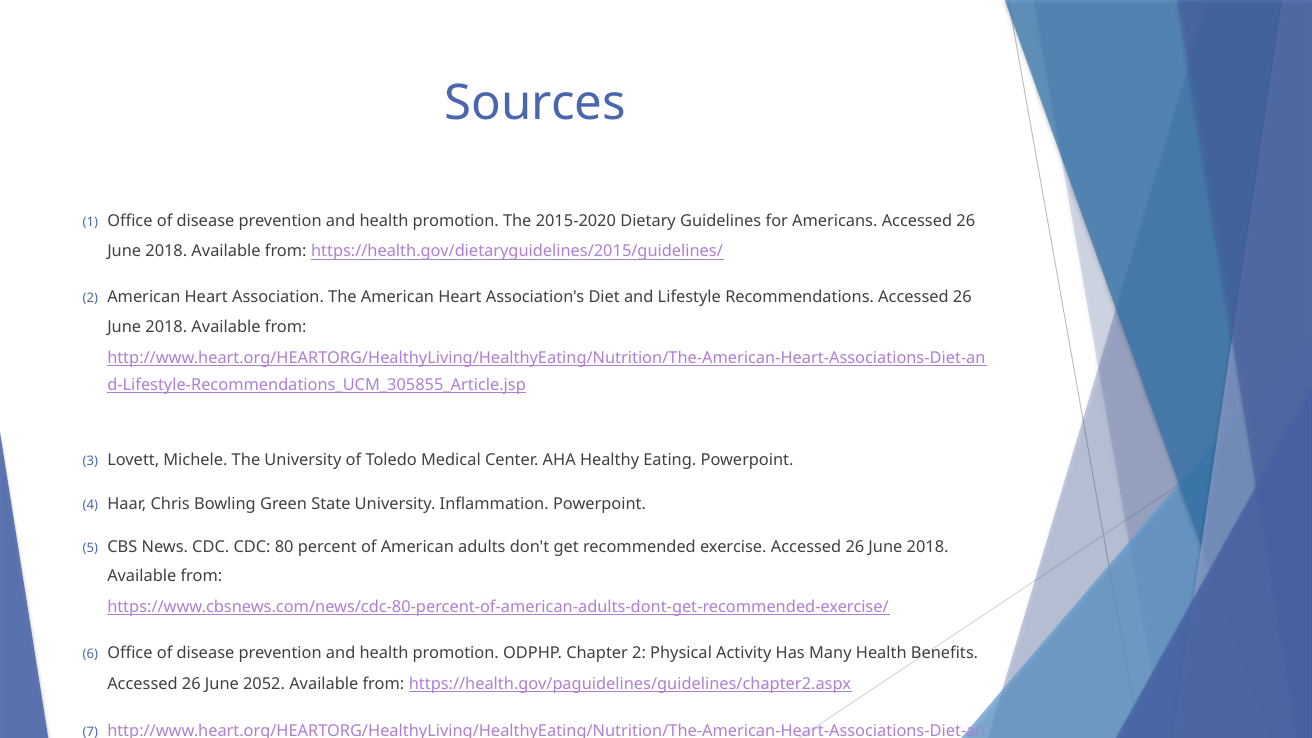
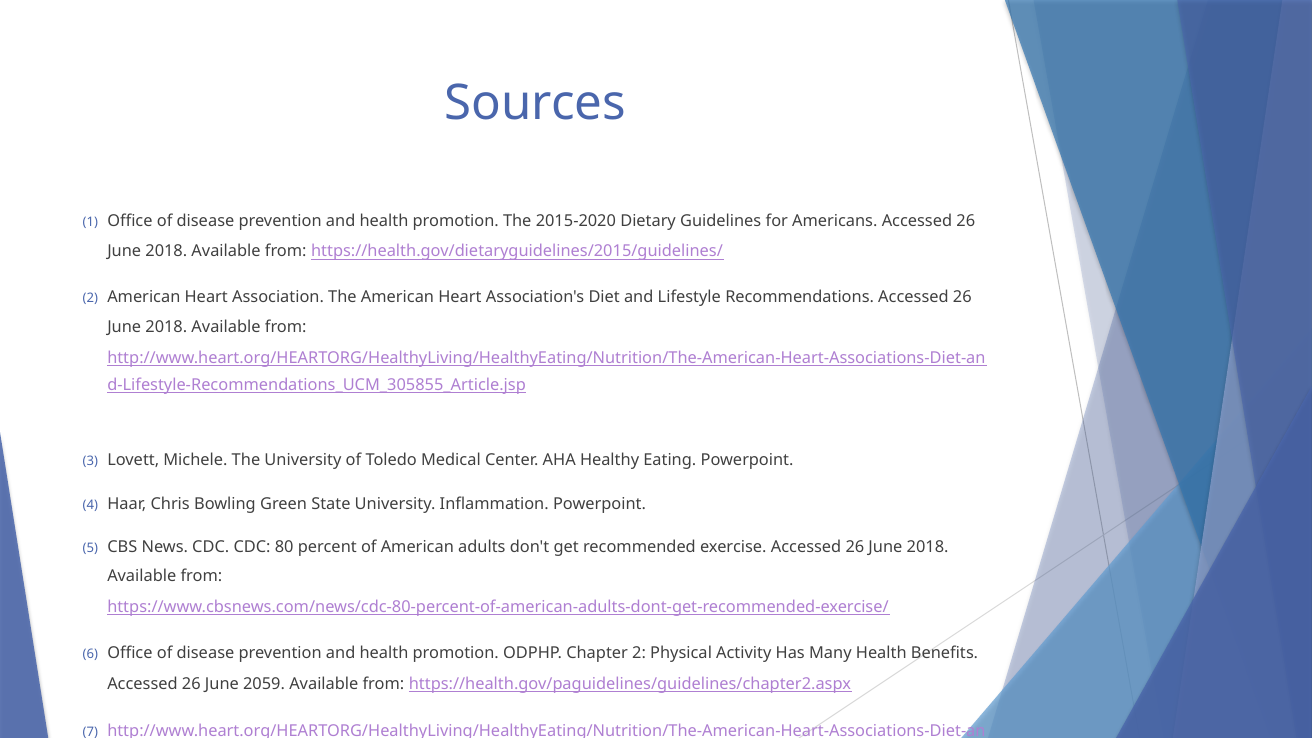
2052: 2052 -> 2059
